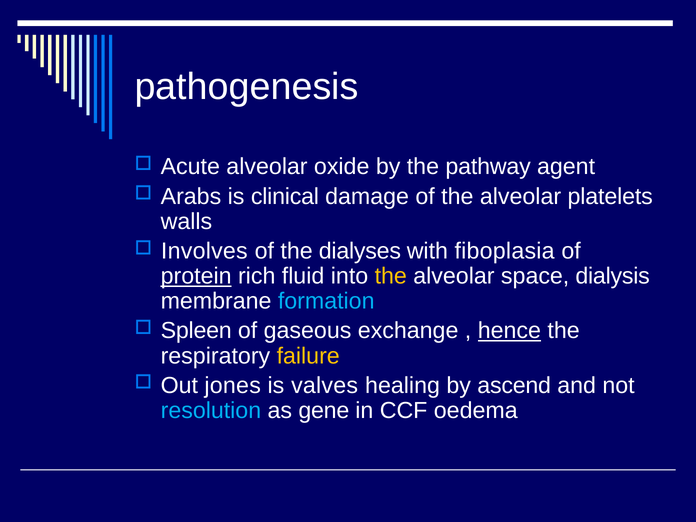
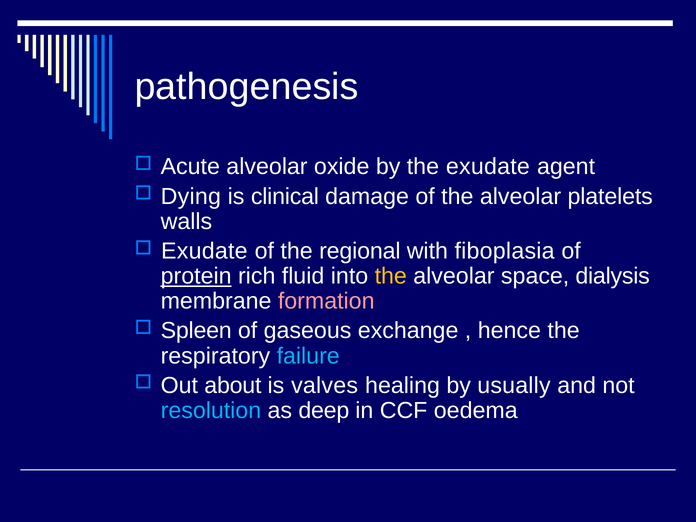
the pathway: pathway -> exudate
Arabs: Arabs -> Dying
Involves at (204, 251): Involves -> Exudate
dialyses: dialyses -> regional
formation colour: light blue -> pink
hence underline: present -> none
failure colour: yellow -> light blue
jones: jones -> about
ascend: ascend -> usually
gene: gene -> deep
